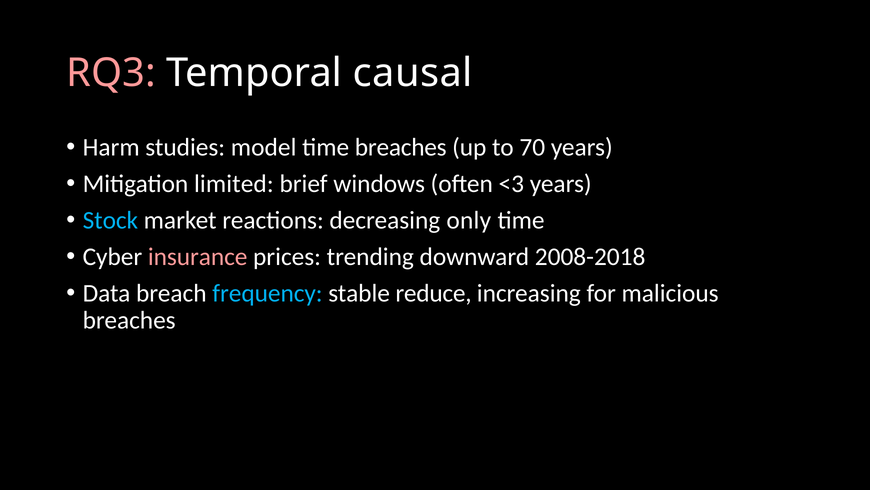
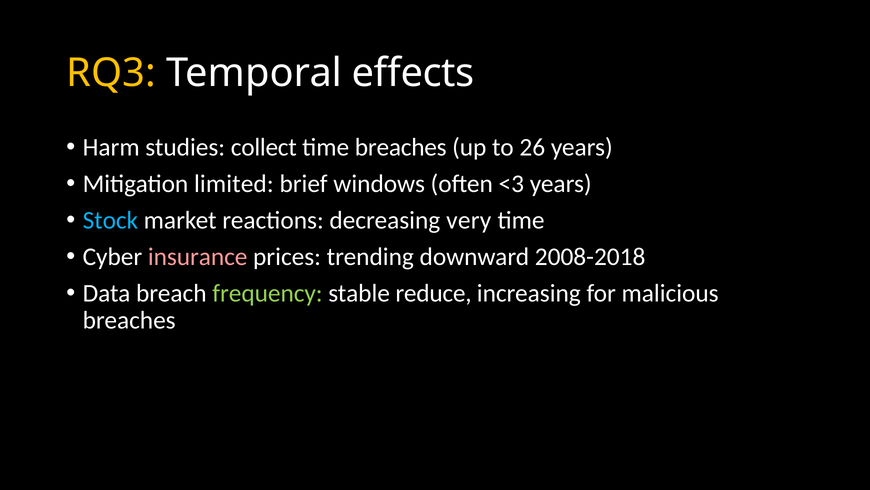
RQ3 colour: pink -> yellow
causal: causal -> effects
model: model -> collect
70: 70 -> 26
only: only -> very
frequency colour: light blue -> light green
